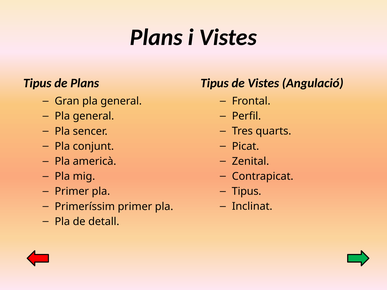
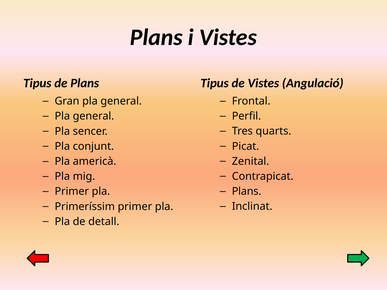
Tipus at (247, 192): Tipus -> Plans
